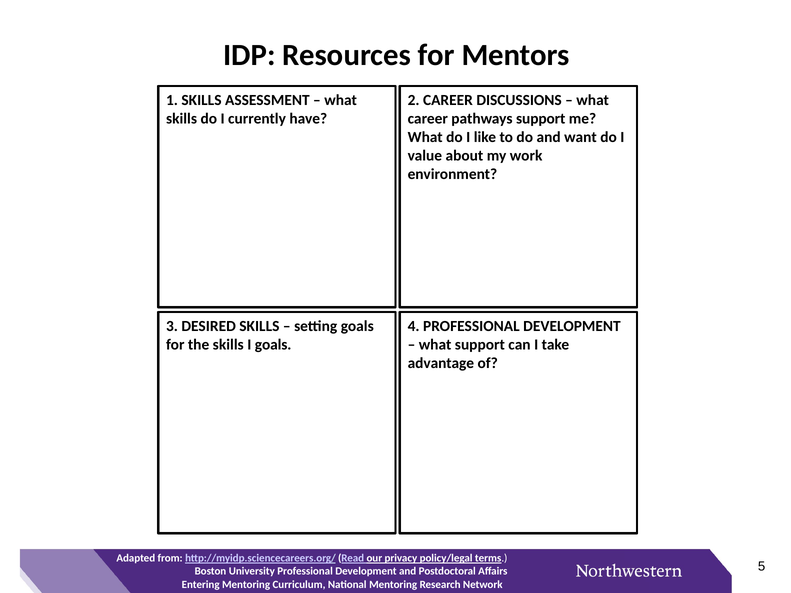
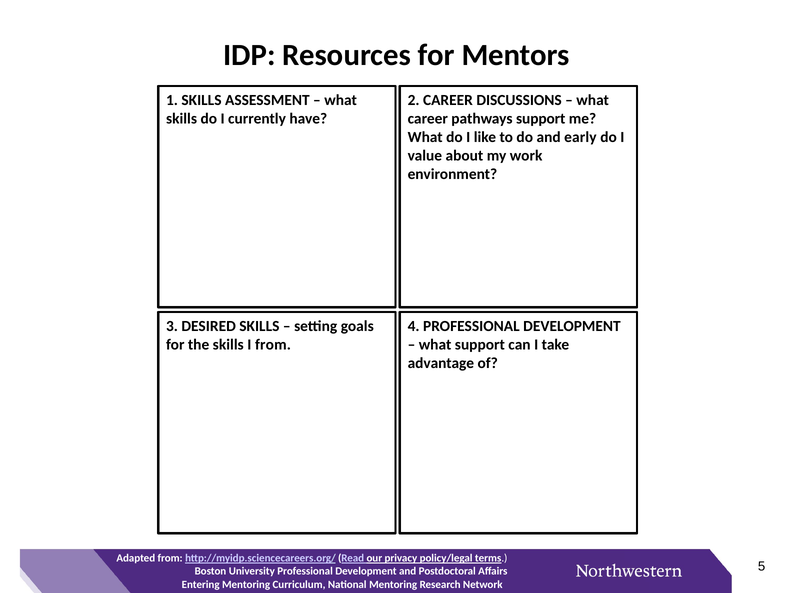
want: want -> early
I goals: goals -> from
